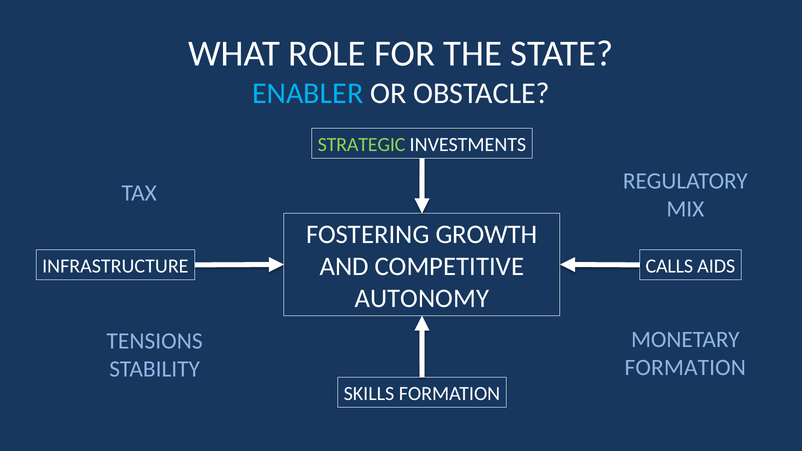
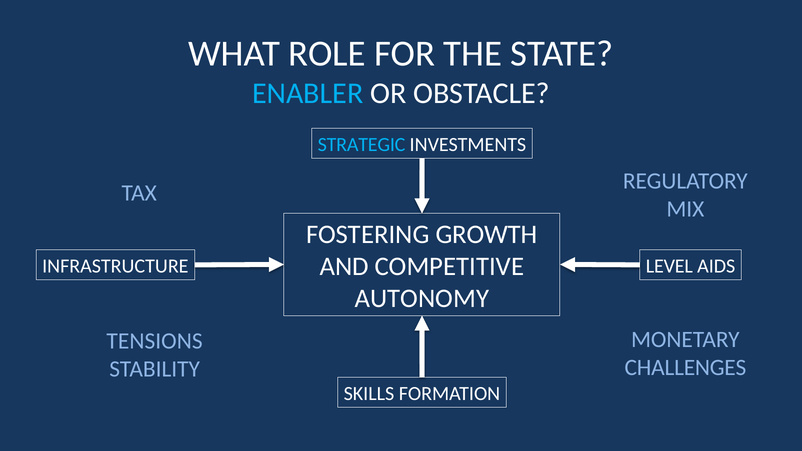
STRATEGIC colour: light green -> light blue
CALLS: CALLS -> LEVEL
FORMATION at (685, 368): FORMATION -> CHALLENGES
